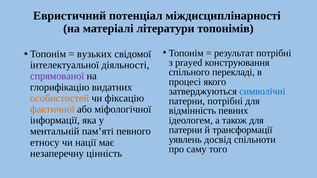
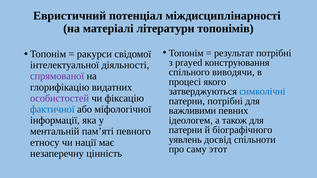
вузьких: вузьких -> ракурси
перекладі: перекладі -> виводячи
особистостей colour: orange -> purple
фактичної colour: orange -> blue
відмінність: відмінність -> важливими
трансформації: трансформації -> біографічного
того: того -> этот
